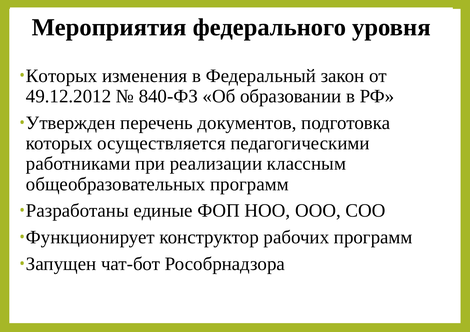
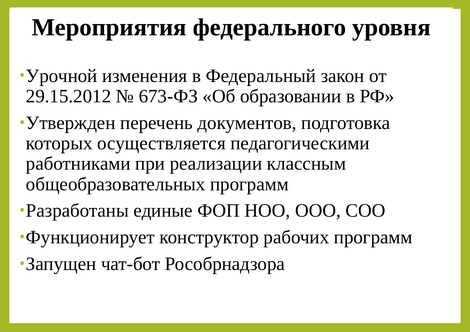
Которых at (62, 76): Которых -> Урочной
49.12.2012: 49.12.2012 -> 29.15.2012
840-ФЗ: 840-ФЗ -> 673-ФЗ
